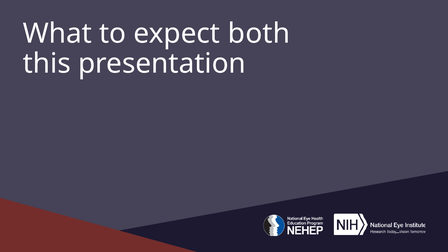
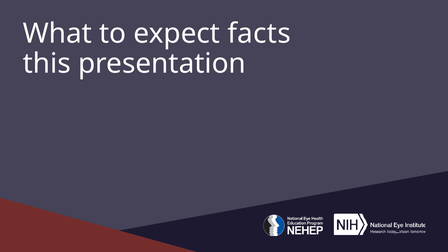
both: both -> facts
